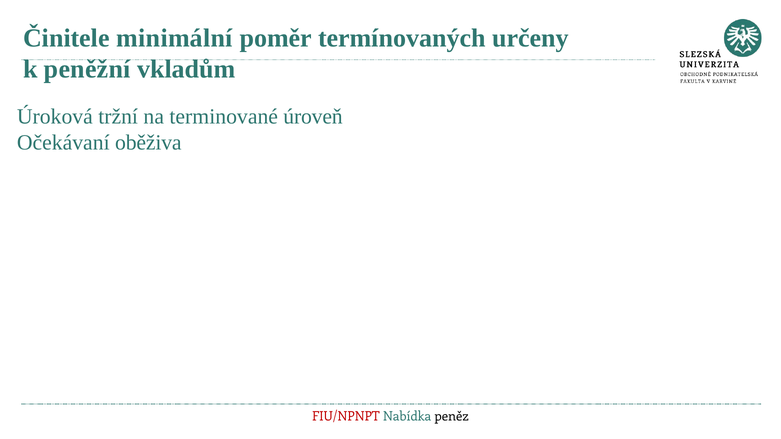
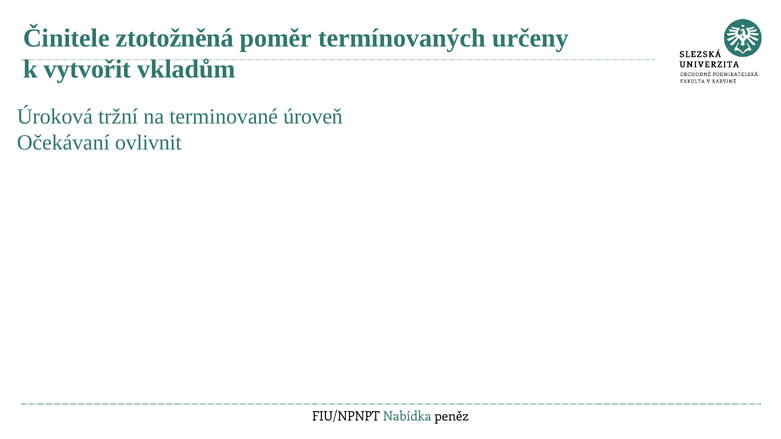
minimální: minimální -> ztotožněná
peněžní: peněžní -> vytvořit
oběživa: oběživa -> ovlivnit
FIU/NPNPT colour: red -> black
